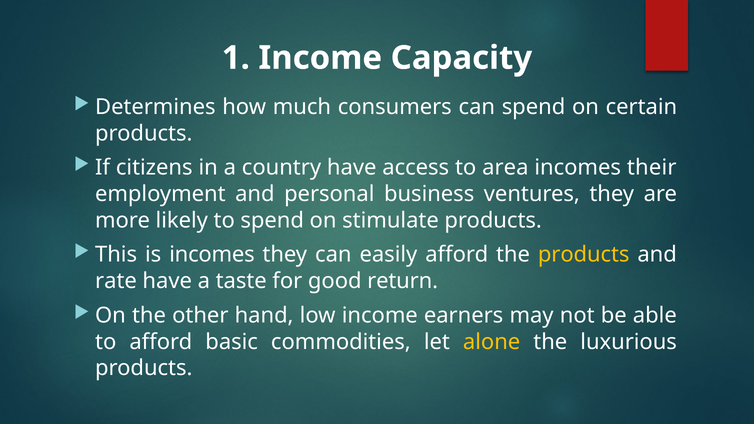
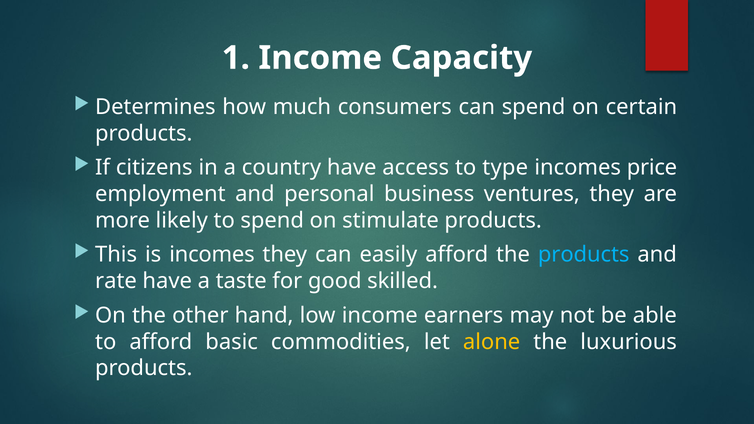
area: area -> type
their: their -> price
products at (584, 255) colour: yellow -> light blue
return: return -> skilled
